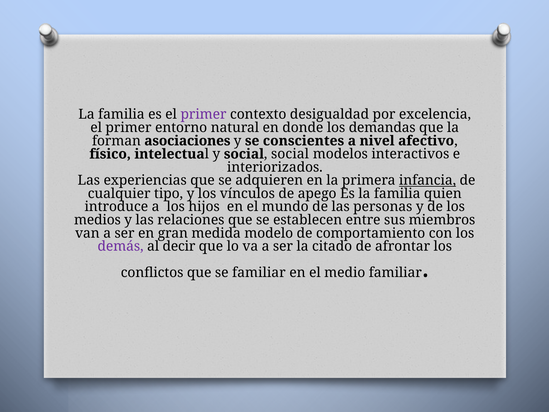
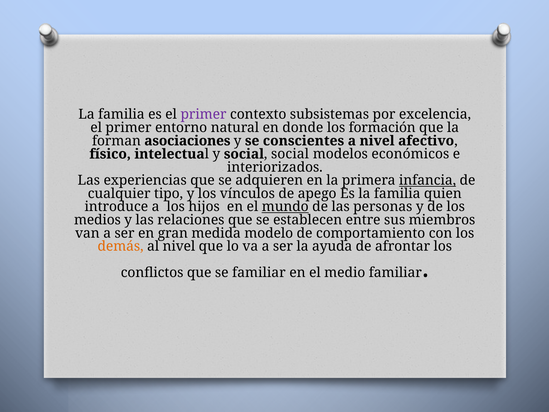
desigualdad: desigualdad -> subsistemas
demandas: demandas -> formación
interactivos: interactivos -> económicos
mundo underline: none -> present
demás colour: purple -> orange
al decir: decir -> nivel
citado: citado -> ayuda
